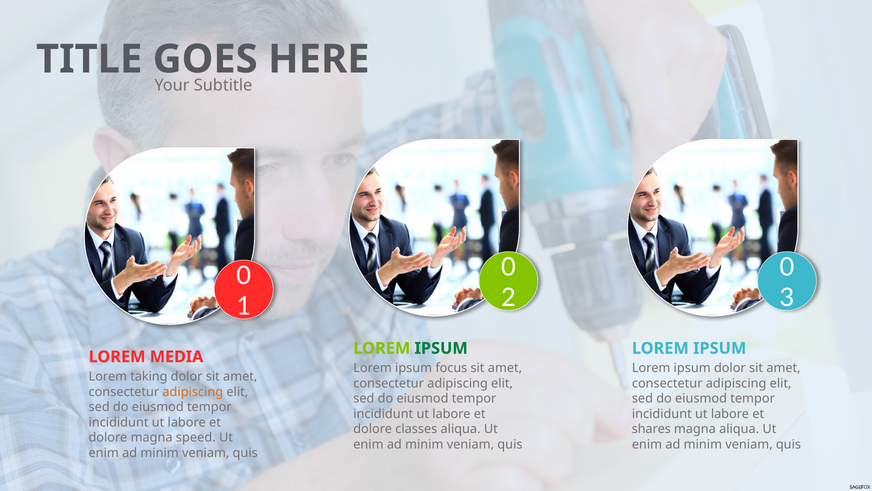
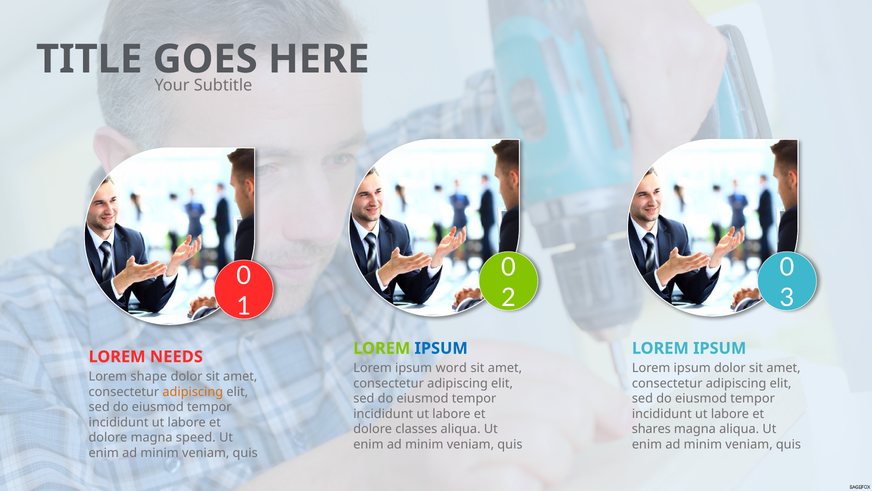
IPSUM at (441, 348) colour: green -> blue
MEDIA: MEDIA -> NEEDS
focus: focus -> word
taking: taking -> shape
